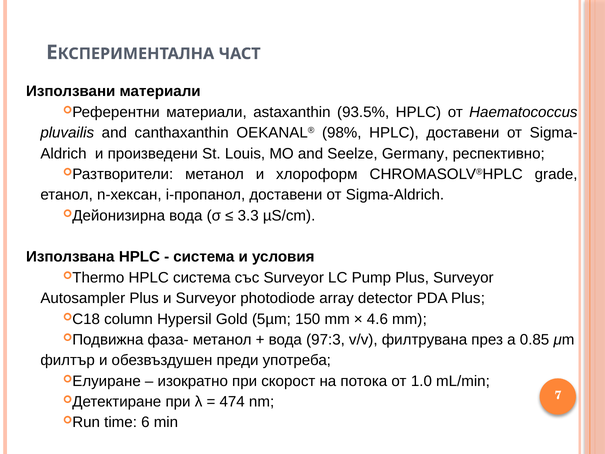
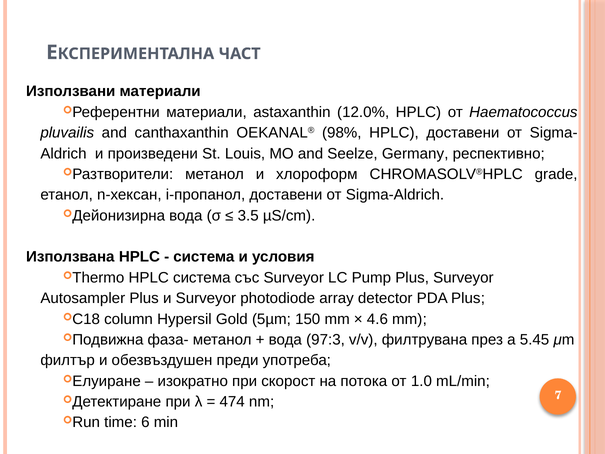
93.5%: 93.5% -> 12.0%
3.3: 3.3 -> 3.5
0.85: 0.85 -> 5.45
